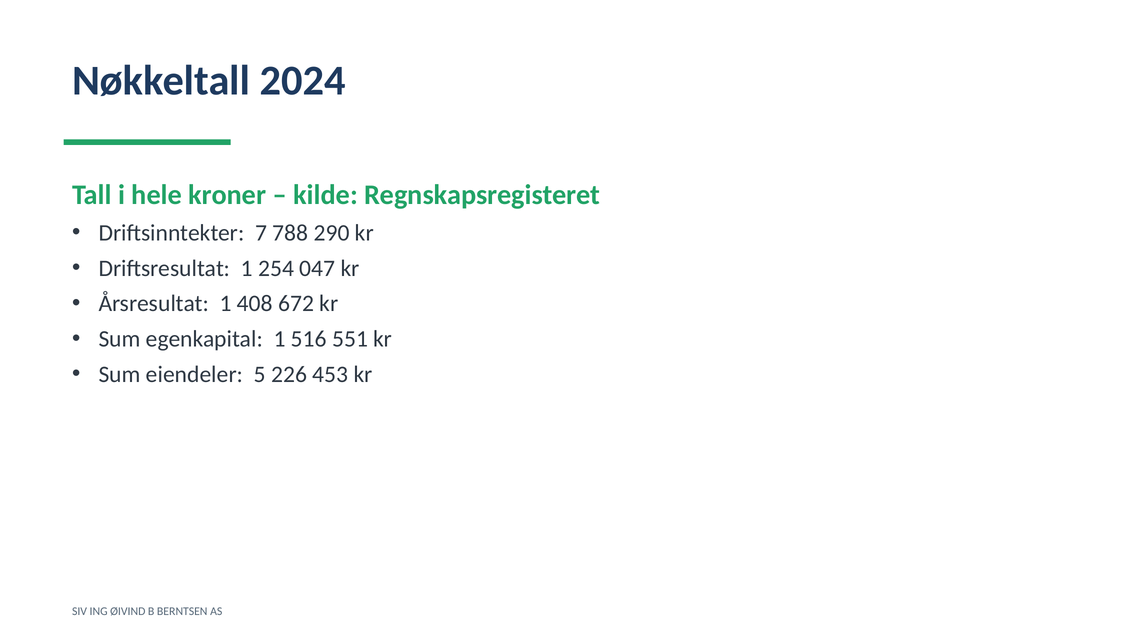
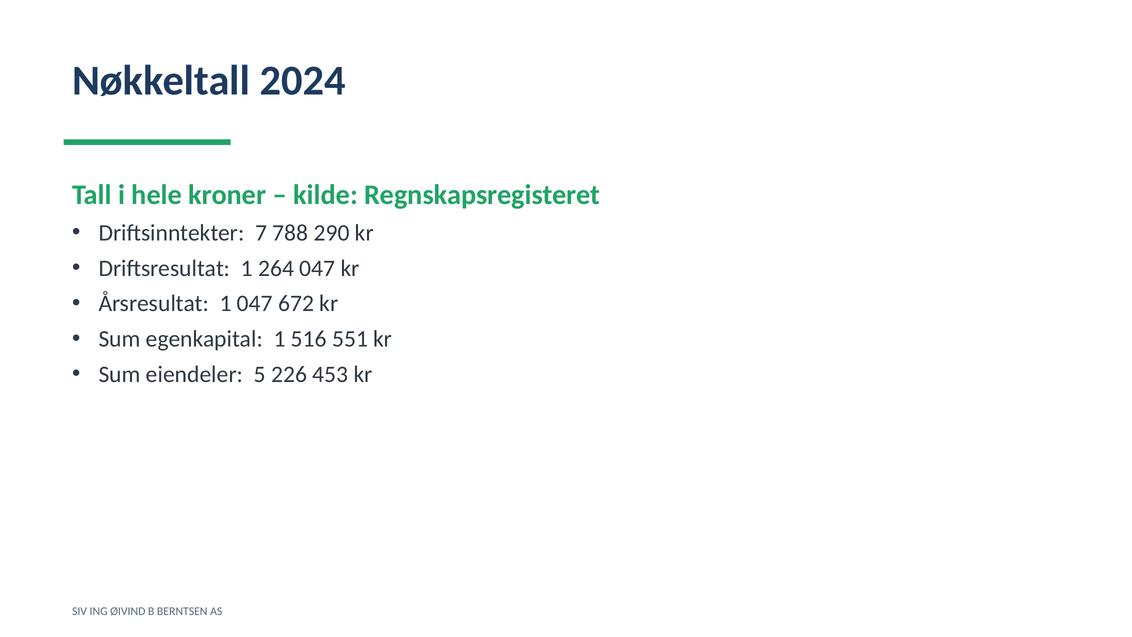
254: 254 -> 264
1 408: 408 -> 047
